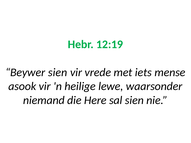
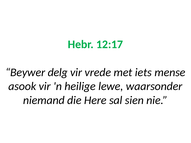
12:19: 12:19 -> 12:17
Beywer sien: sien -> delg
